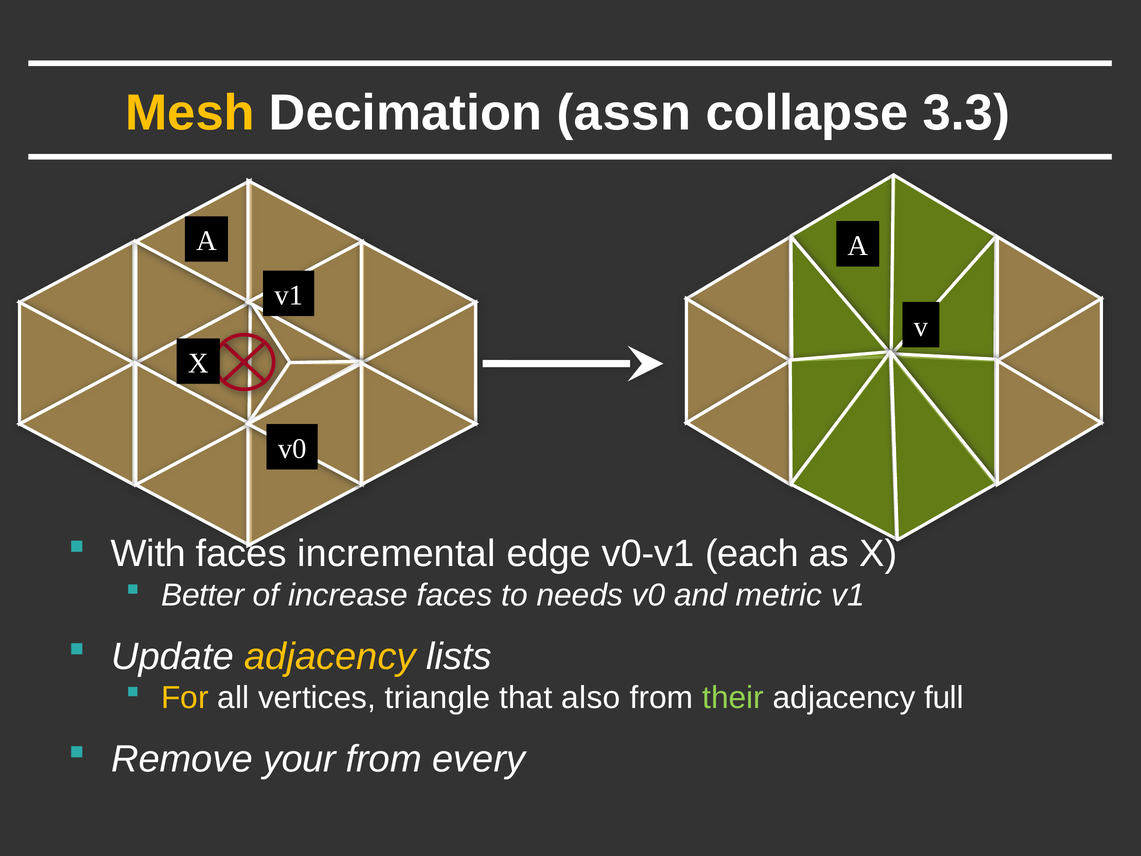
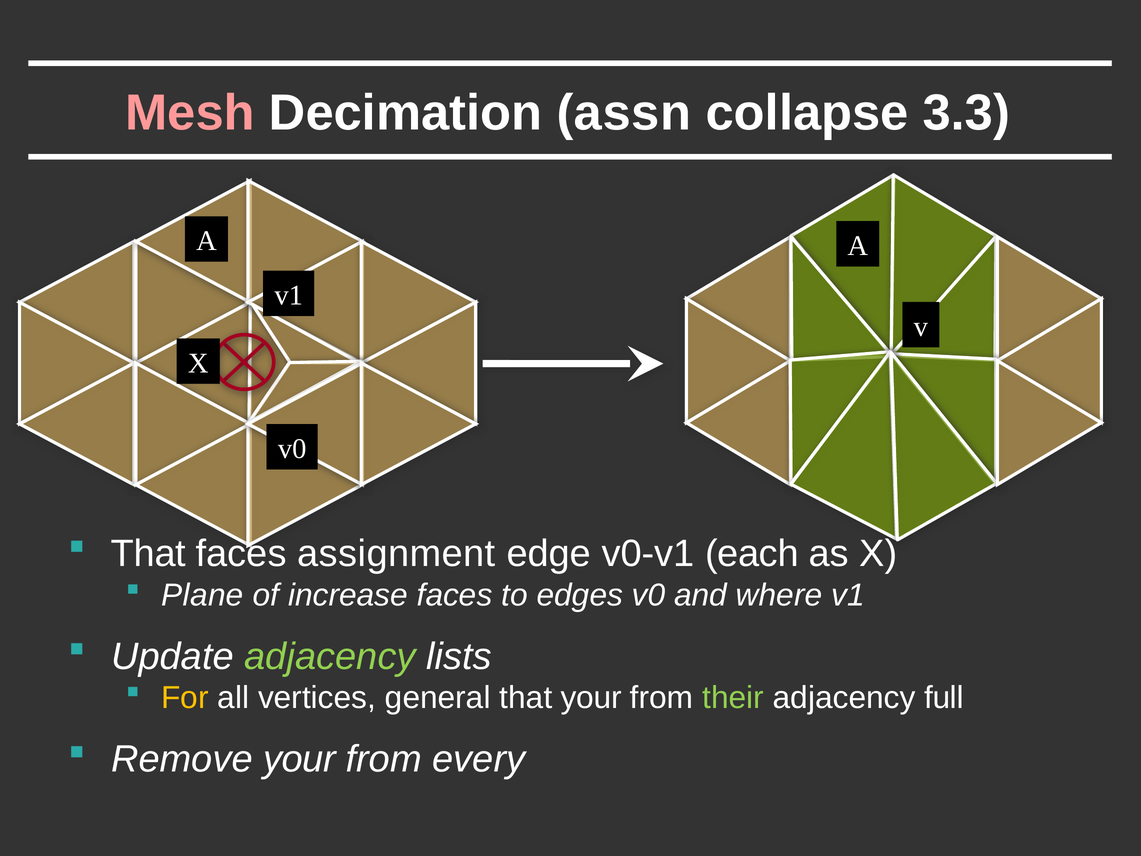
Mesh colour: yellow -> pink
With at (148, 554): With -> That
incremental: incremental -> assignment
Better: Better -> Plane
needs: needs -> edges
metric: metric -> where
adjacency at (330, 656) colour: yellow -> light green
triangle: triangle -> general
that also: also -> your
